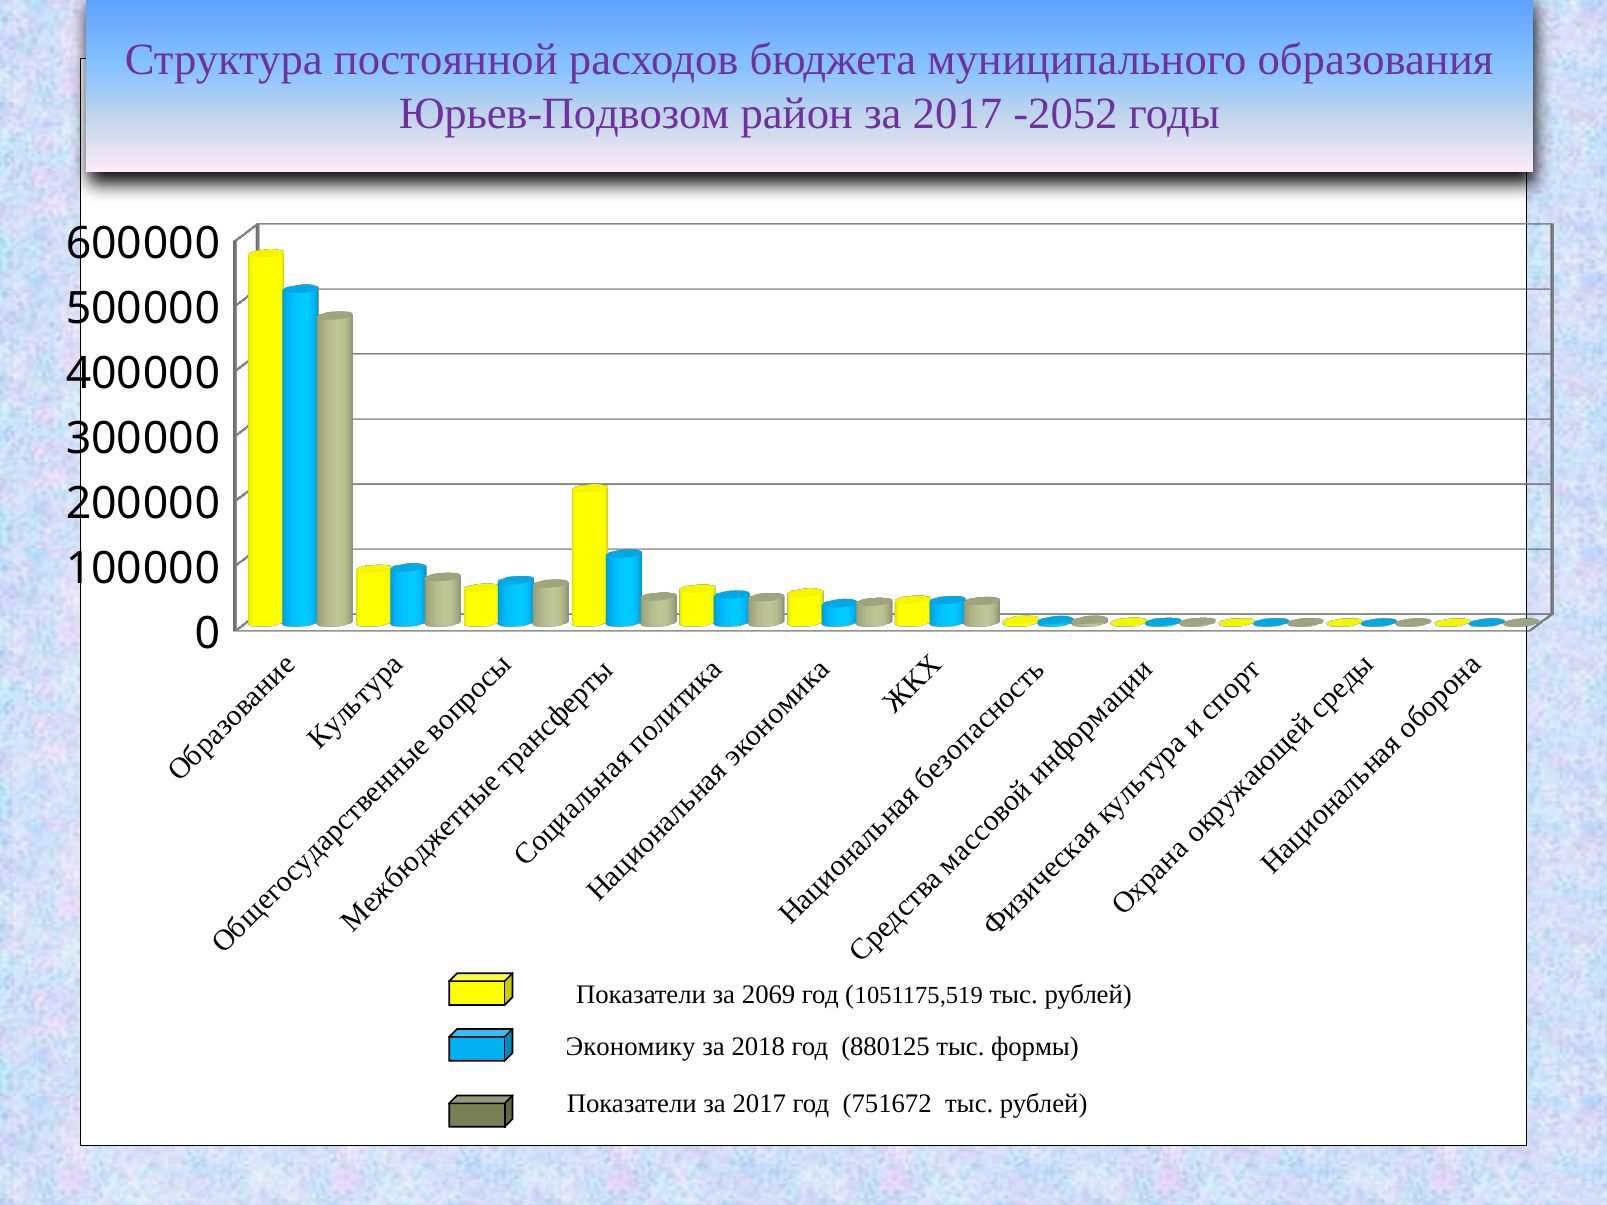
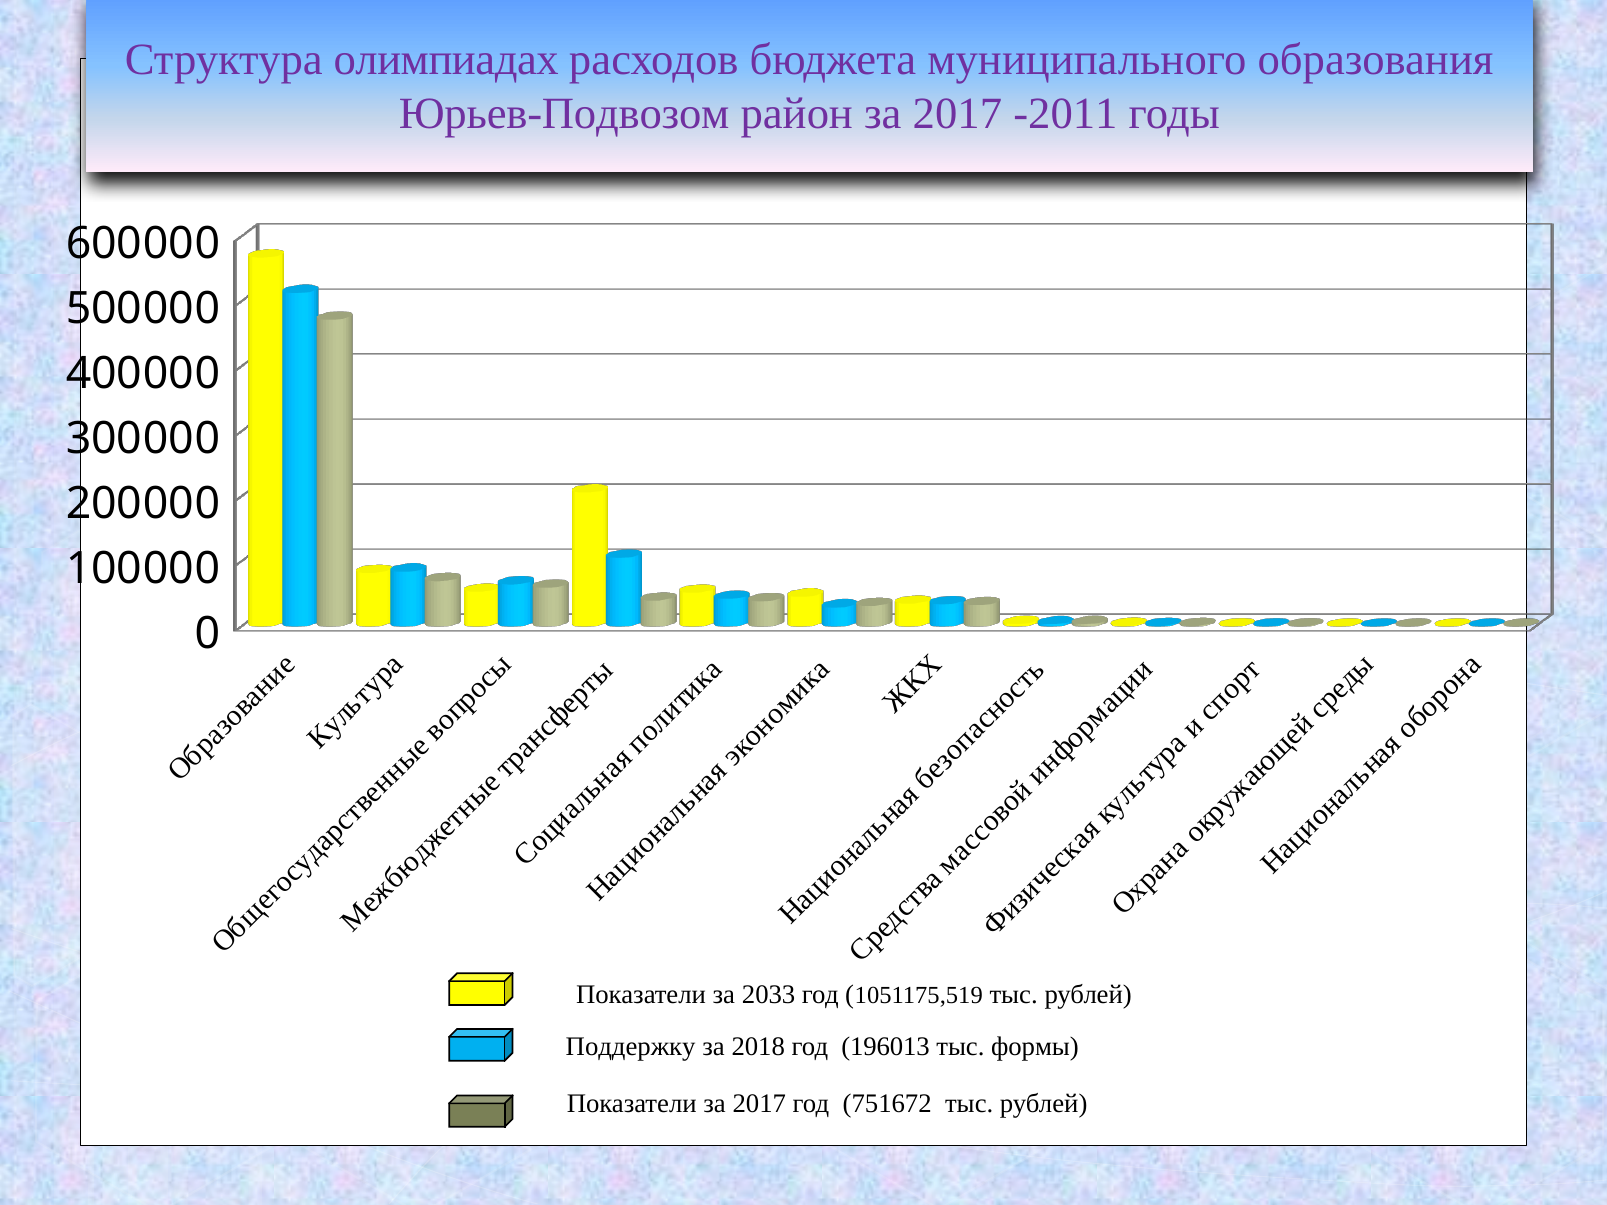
постоянной: постоянной -> олимпиадах
-2052: -2052 -> -2011
2069: 2069 -> 2033
Экономику: Экономику -> Поддержку
880125: 880125 -> 196013
